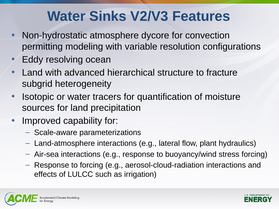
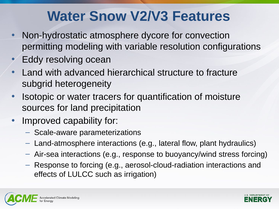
Sinks: Sinks -> Snow
